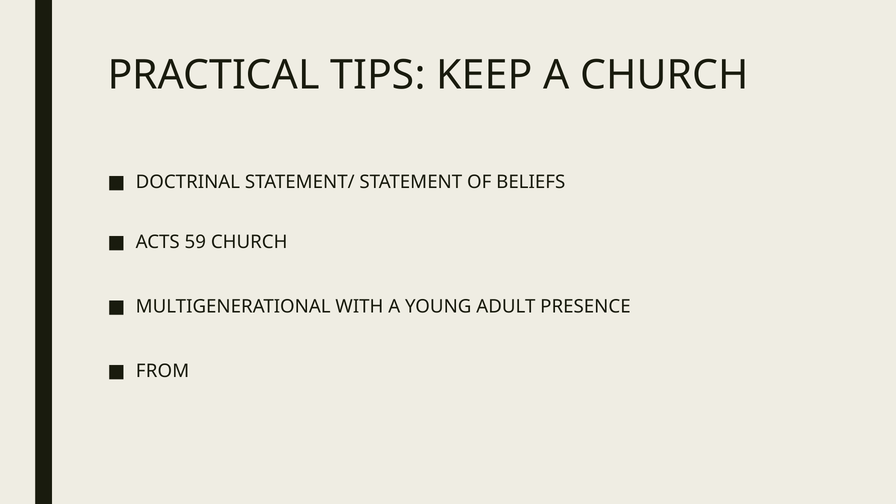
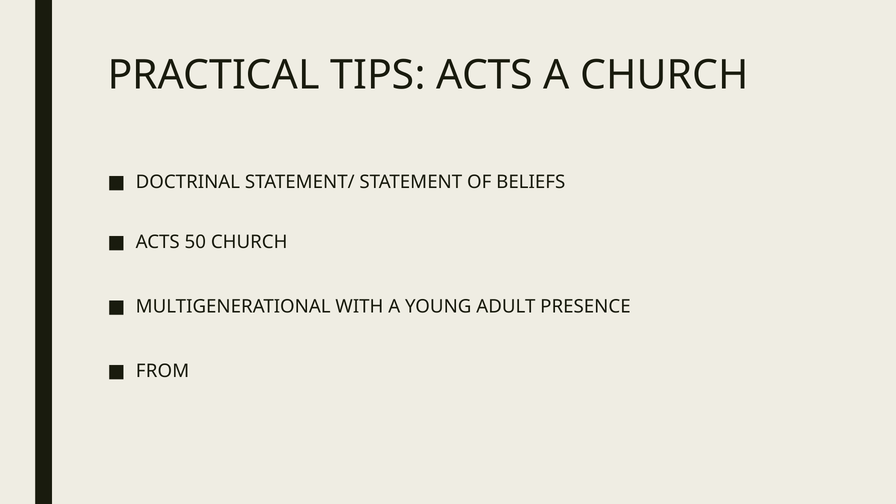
TIPS KEEP: KEEP -> ACTS
59: 59 -> 50
